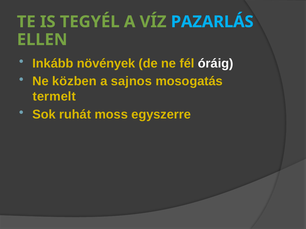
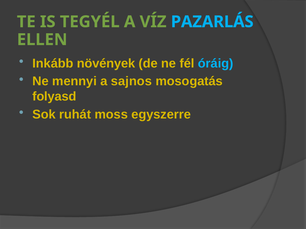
óráig colour: white -> light blue
közben: közben -> mennyi
termelt: termelt -> folyasd
